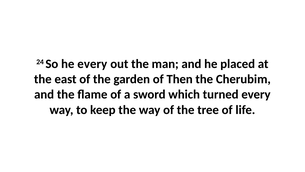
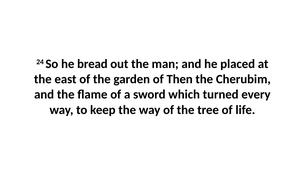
he every: every -> bread
